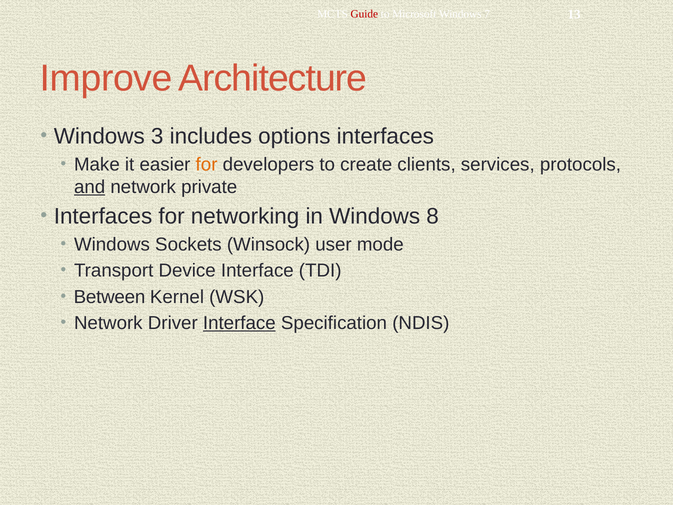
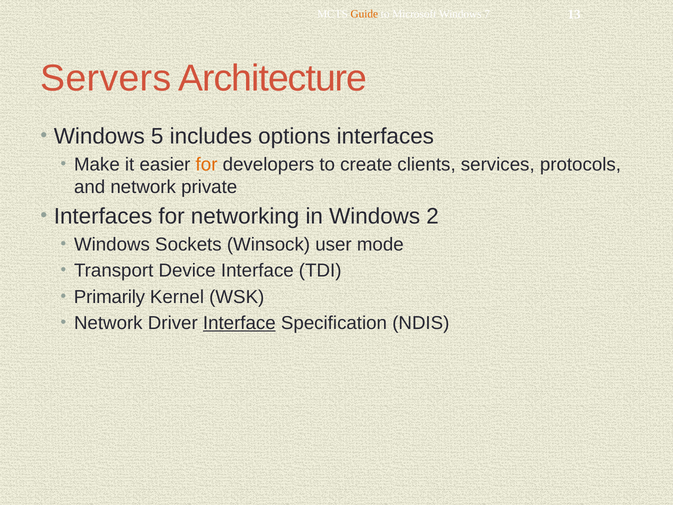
Guide colour: red -> orange
Improve: Improve -> Servers
3: 3 -> 5
and underline: present -> none
8: 8 -> 2
Between: Between -> Primarily
